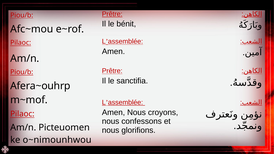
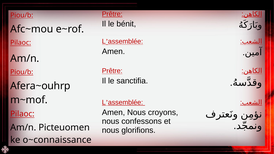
o~nimounhwou: o~nimounhwou -> o~connaissance
